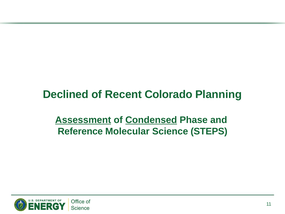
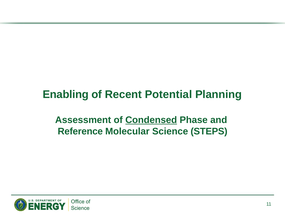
Declined: Declined -> Enabling
Colorado: Colorado -> Potential
Assessment underline: present -> none
